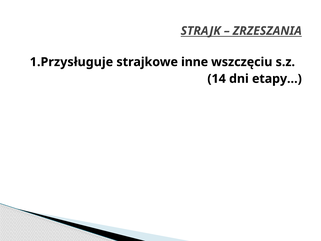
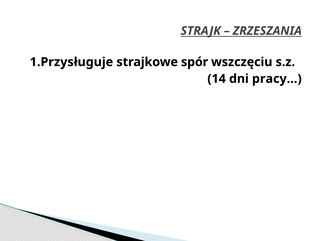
inne: inne -> spór
etapy…: etapy… -> pracy…
